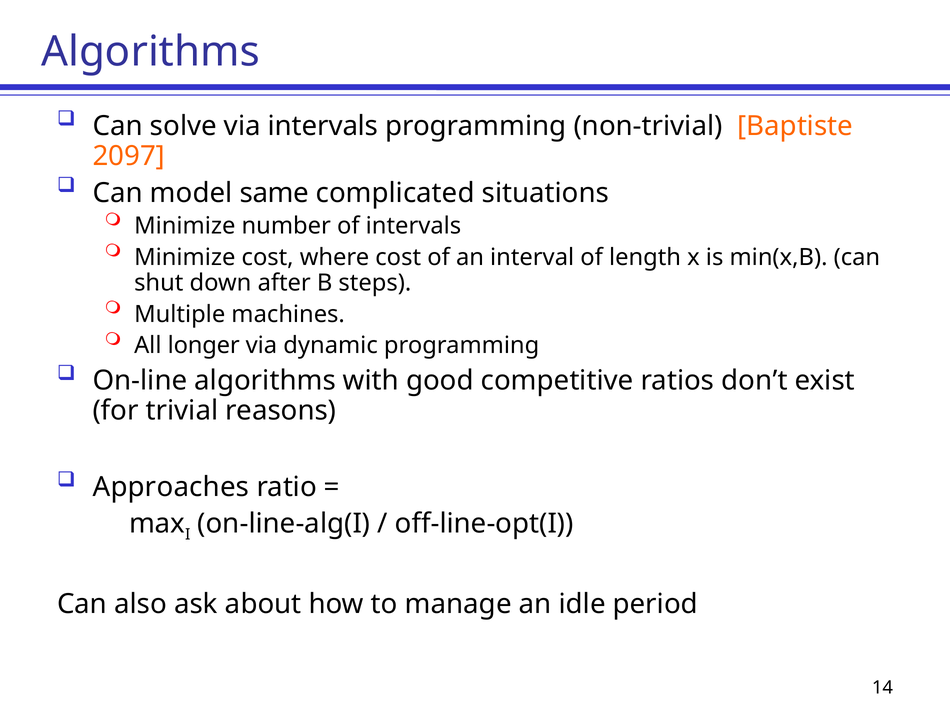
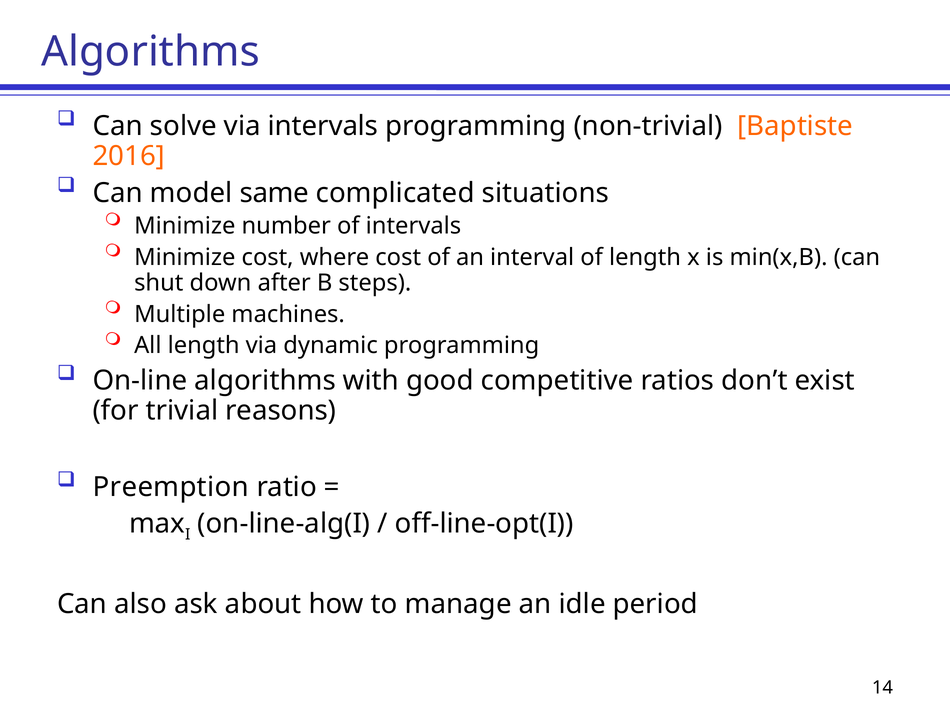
2097: 2097 -> 2016
All longer: longer -> length
Approaches: Approaches -> Preemption
